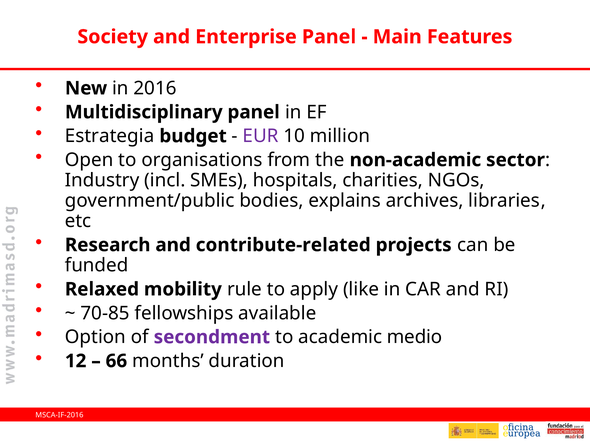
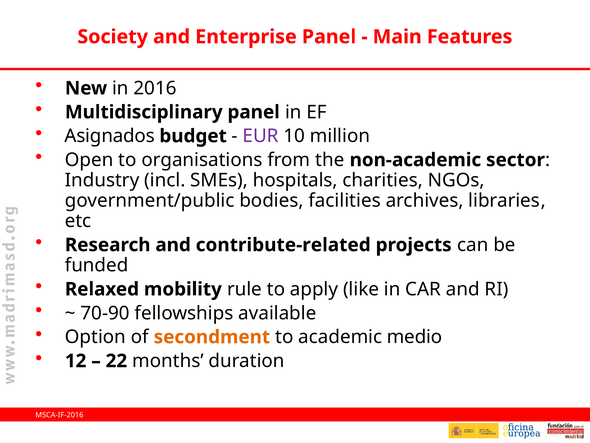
Estrategia: Estrategia -> Asignados
explains: explains -> facilities
70-85: 70-85 -> 70-90
secondment colour: purple -> orange
66: 66 -> 22
